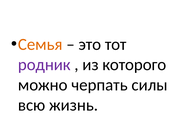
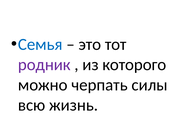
Семья colour: orange -> blue
